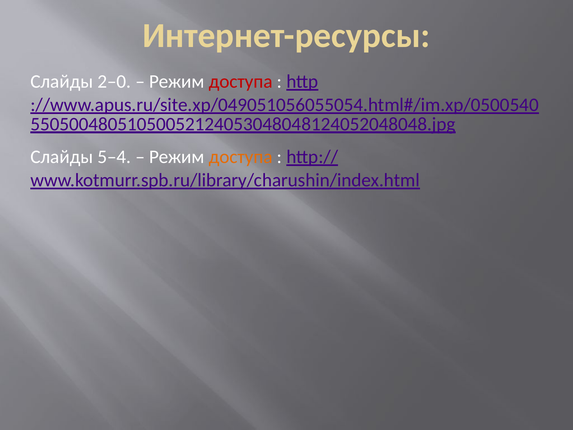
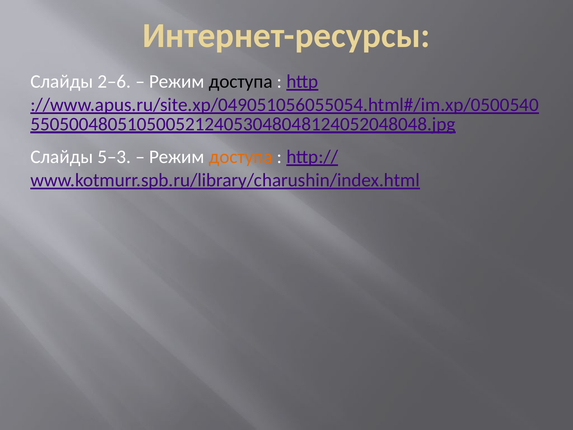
2–0: 2–0 -> 2–6
доступа at (241, 82) colour: red -> black
5–4: 5–4 -> 5–3
